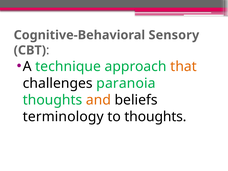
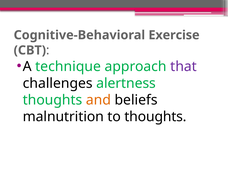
Sensory: Sensory -> Exercise
that colour: orange -> purple
paranoia: paranoia -> alertness
terminology: terminology -> malnutrition
